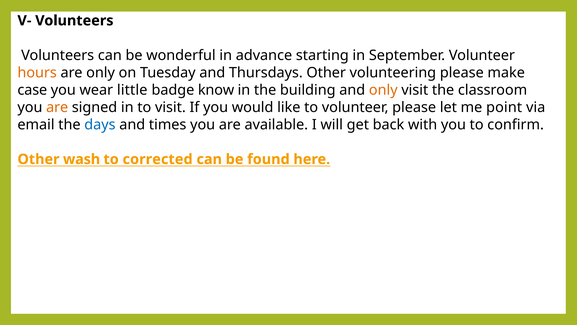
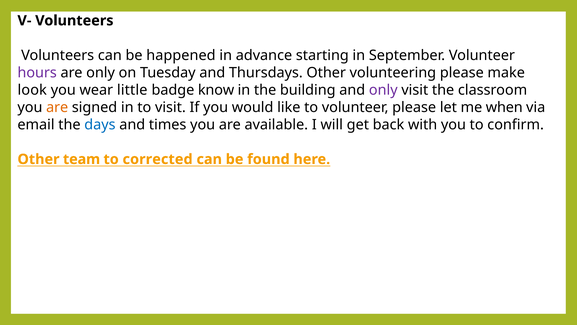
wonderful: wonderful -> happened
hours colour: orange -> purple
case: case -> look
only at (383, 90) colour: orange -> purple
point: point -> when
wash: wash -> team
